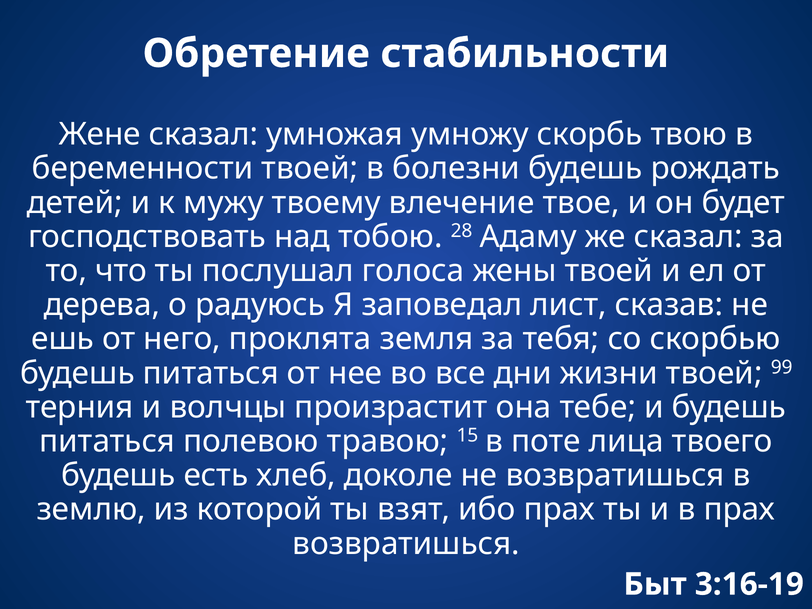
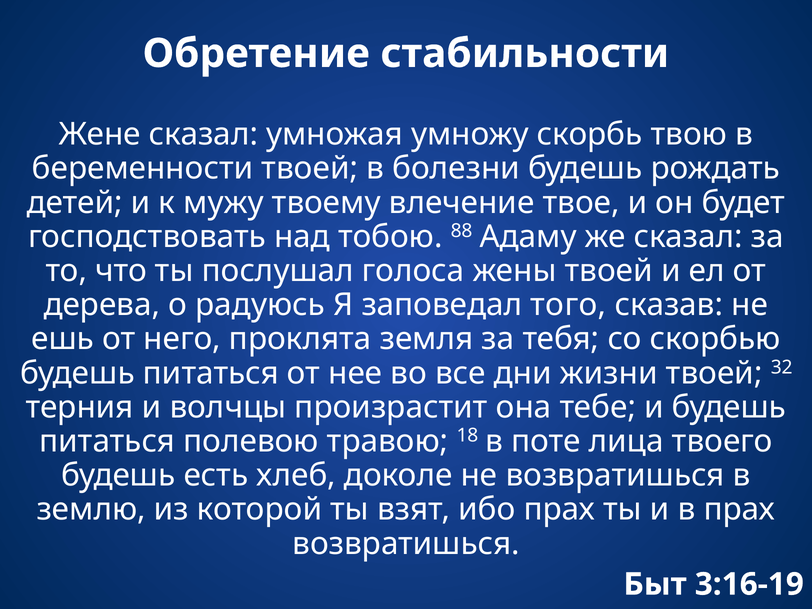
28: 28 -> 88
лист: лист -> того
99: 99 -> 32
15: 15 -> 18
